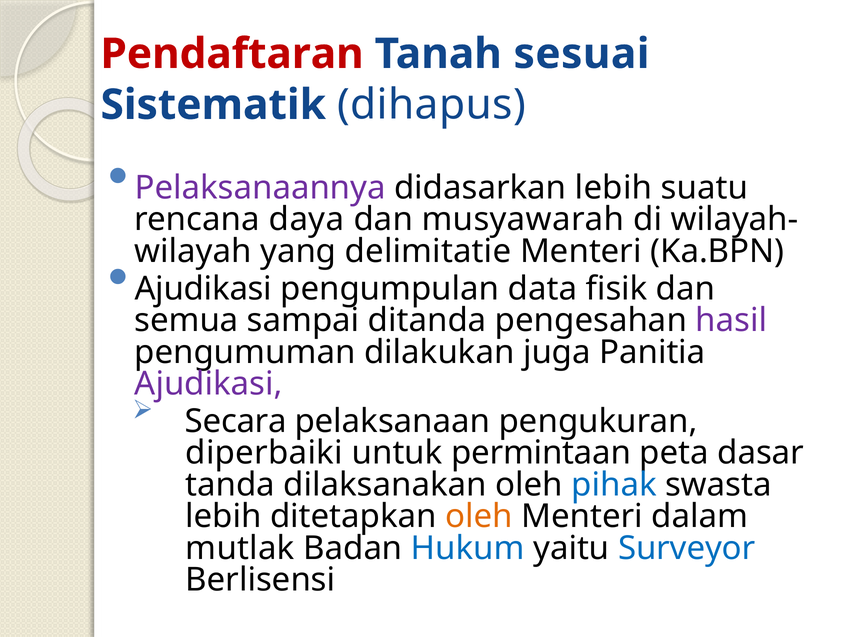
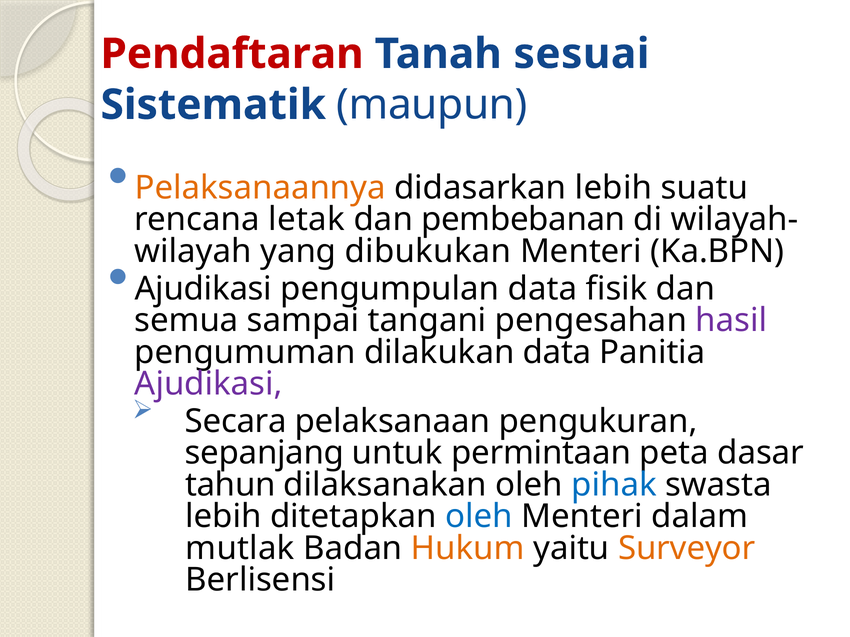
dihapus: dihapus -> maupun
Pelaksanaannya colour: purple -> orange
daya: daya -> letak
musyawarah: musyawarah -> pembebanan
delimitatie: delimitatie -> dibukukan
ditanda: ditanda -> tangani
dilakukan juga: juga -> data
diperbaiki: diperbaiki -> sepanjang
tanda: tanda -> tahun
oleh at (479, 517) colour: orange -> blue
Hukum colour: blue -> orange
Surveyor colour: blue -> orange
